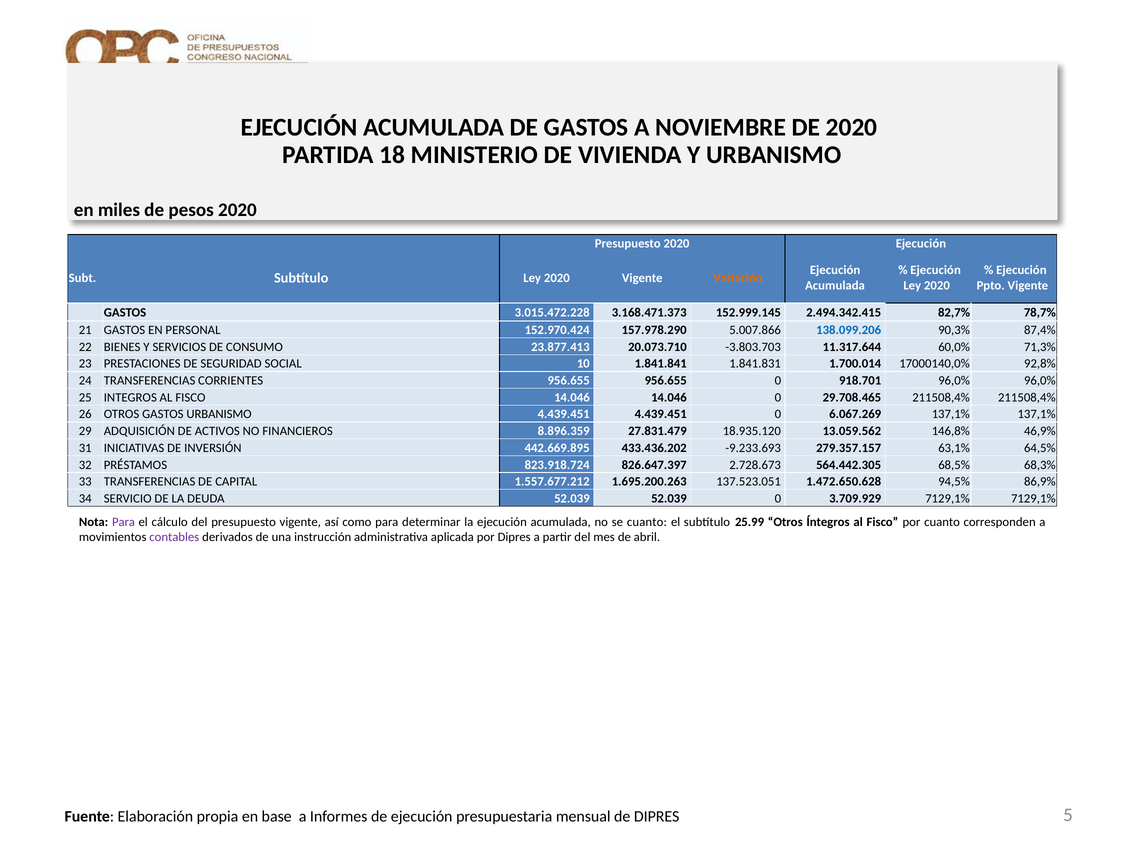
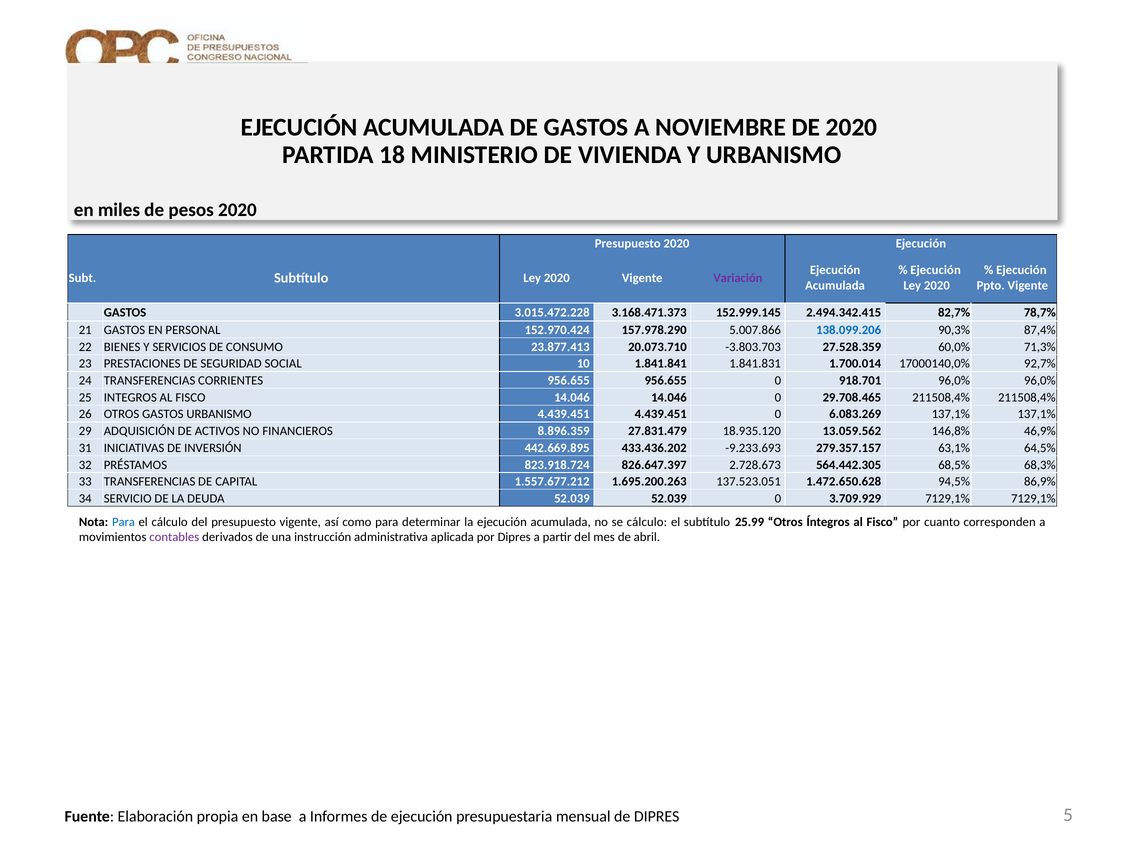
Variación colour: orange -> purple
11.317.644: 11.317.644 -> 27.528.359
92,8%: 92,8% -> 92,7%
6.067.269: 6.067.269 -> 6.083.269
Para at (123, 522) colour: purple -> blue
se cuanto: cuanto -> cálculo
